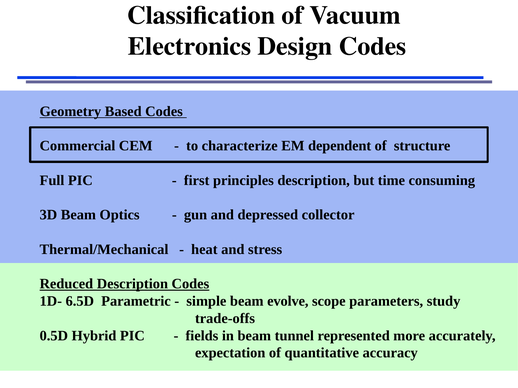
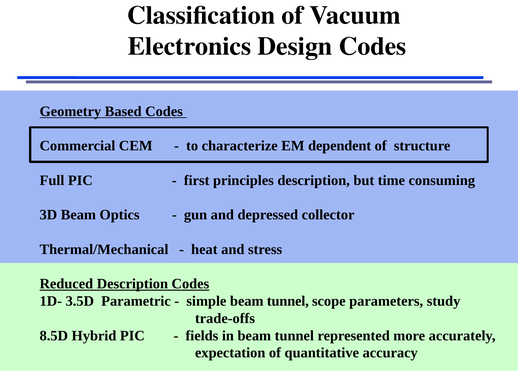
6.5D: 6.5D -> 3.5D
simple beam evolve: evolve -> tunnel
0.5D: 0.5D -> 8.5D
